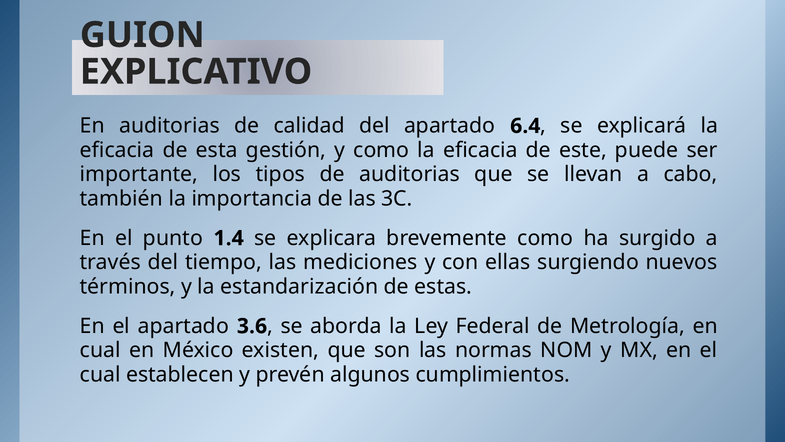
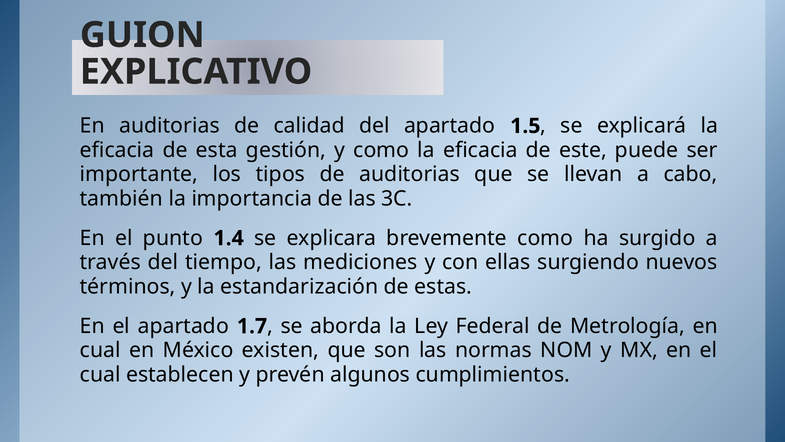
6.4: 6.4 -> 1.5
3.6: 3.6 -> 1.7
